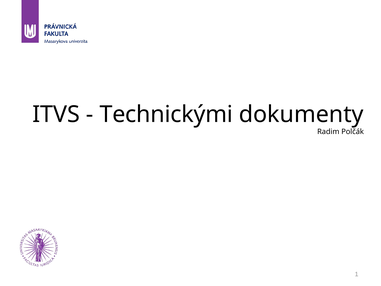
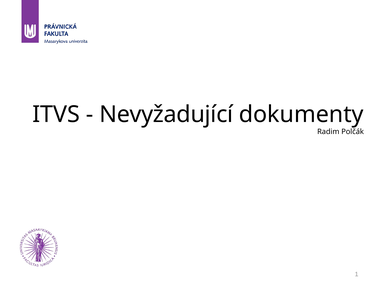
Technickými: Technickými -> Nevyžadující
